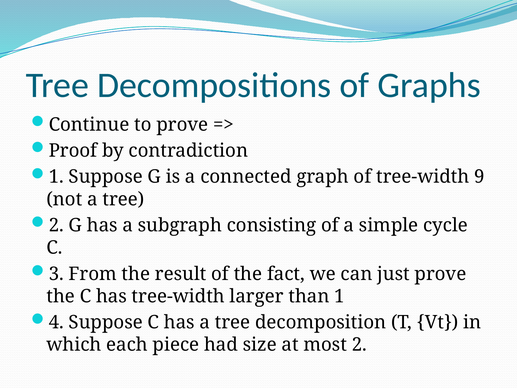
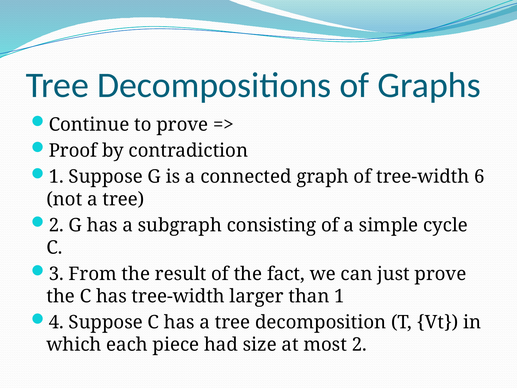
9: 9 -> 6
